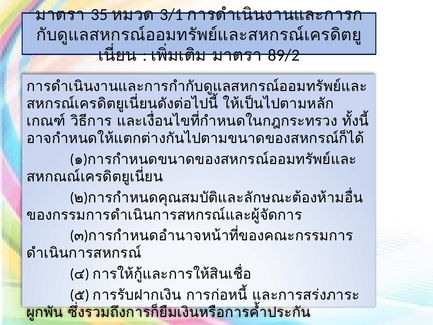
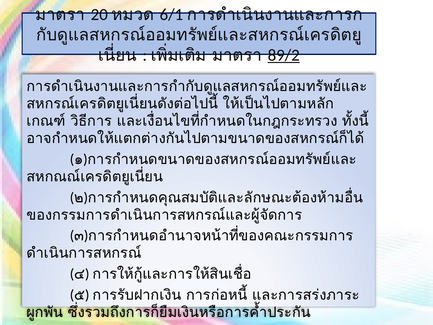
35: 35 -> 20
3/1: 3/1 -> 6/1
89/2 underline: none -> present
